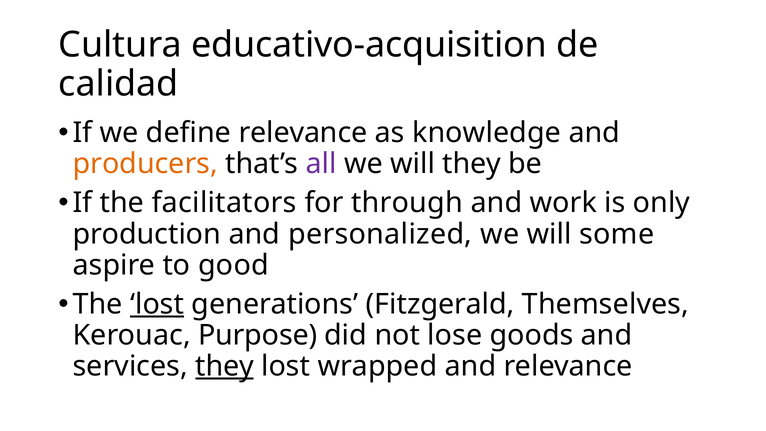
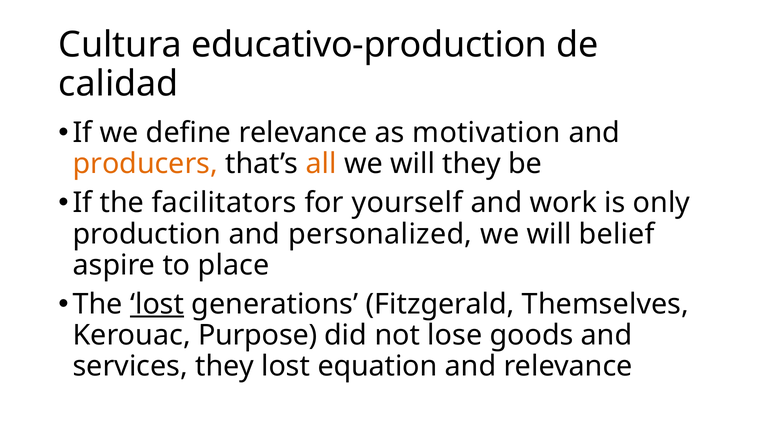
educativo-acquisition: educativo-acquisition -> educativo-production
knowledge: knowledge -> motivation
all colour: purple -> orange
through: through -> yourself
some: some -> belief
good: good -> place
they at (225, 366) underline: present -> none
wrapped: wrapped -> equation
